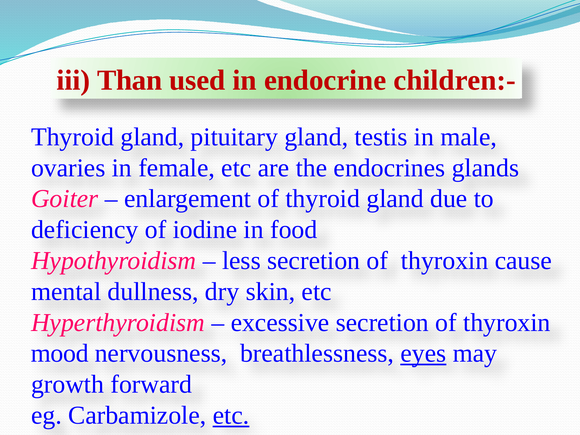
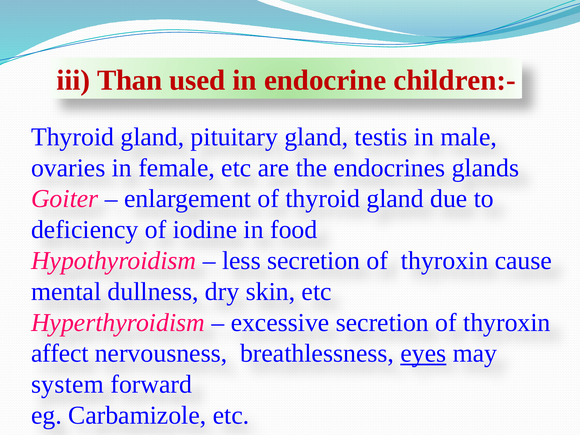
mood: mood -> affect
growth: growth -> system
etc at (231, 415) underline: present -> none
